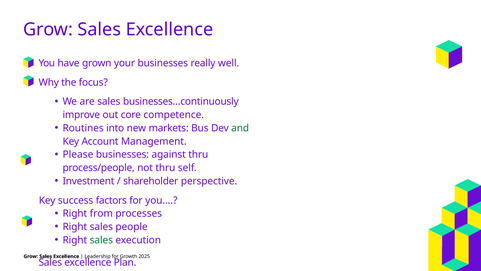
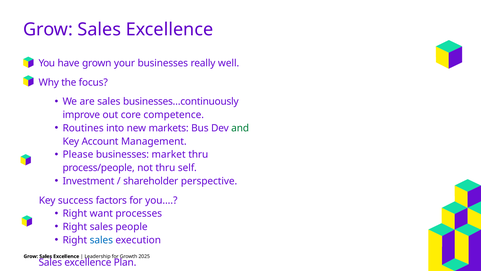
against: against -> market
from: from -> want
sales at (101, 240) colour: green -> blue
